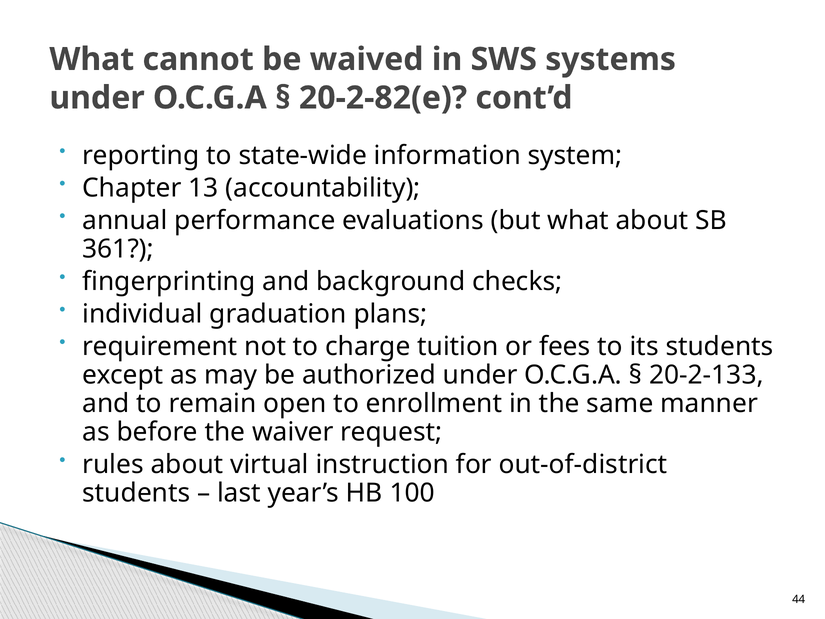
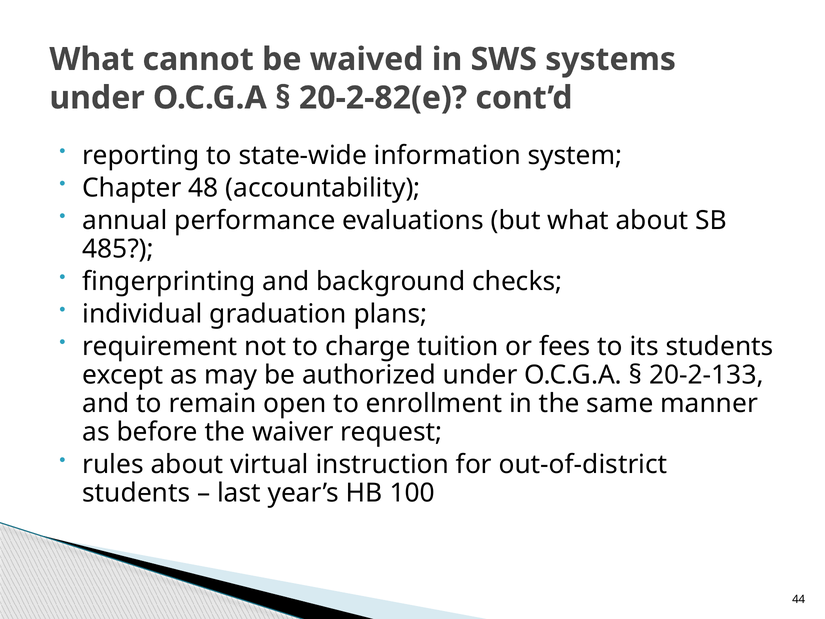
13: 13 -> 48
361: 361 -> 485
